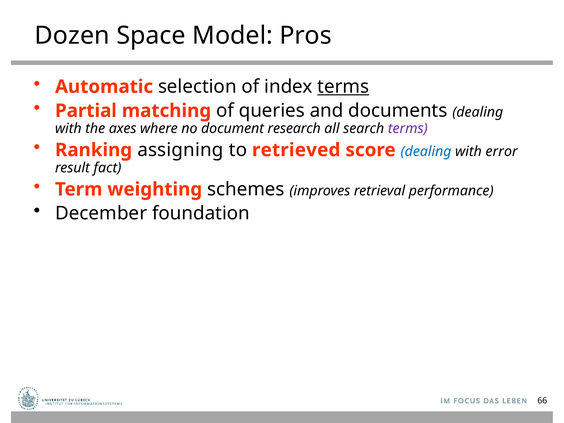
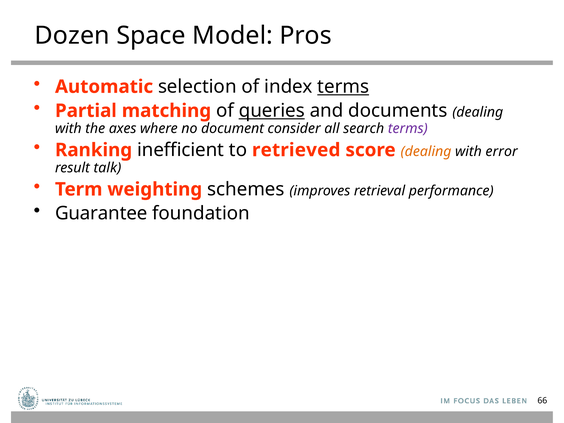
queries underline: none -> present
research: research -> consider
assigning: assigning -> inefficient
dealing at (426, 152) colour: blue -> orange
fact: fact -> talk
December: December -> Guarantee
